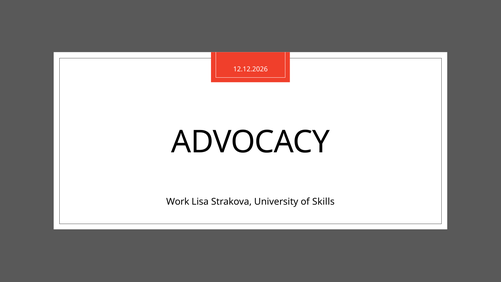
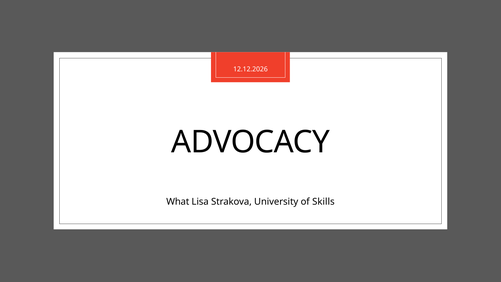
Work: Work -> What
